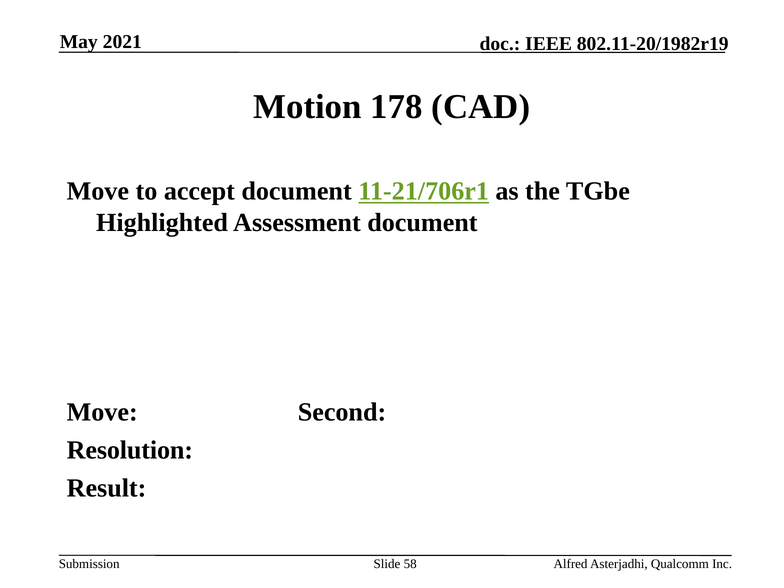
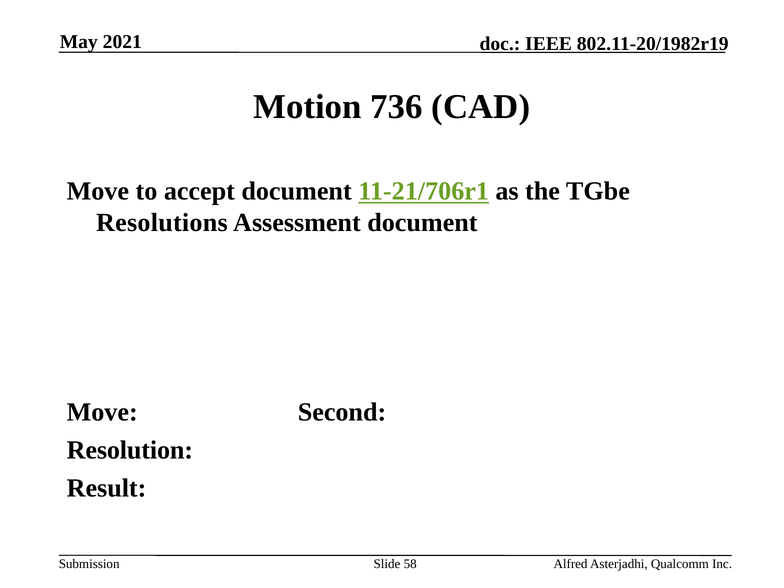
178: 178 -> 736
Highlighted: Highlighted -> Resolutions
